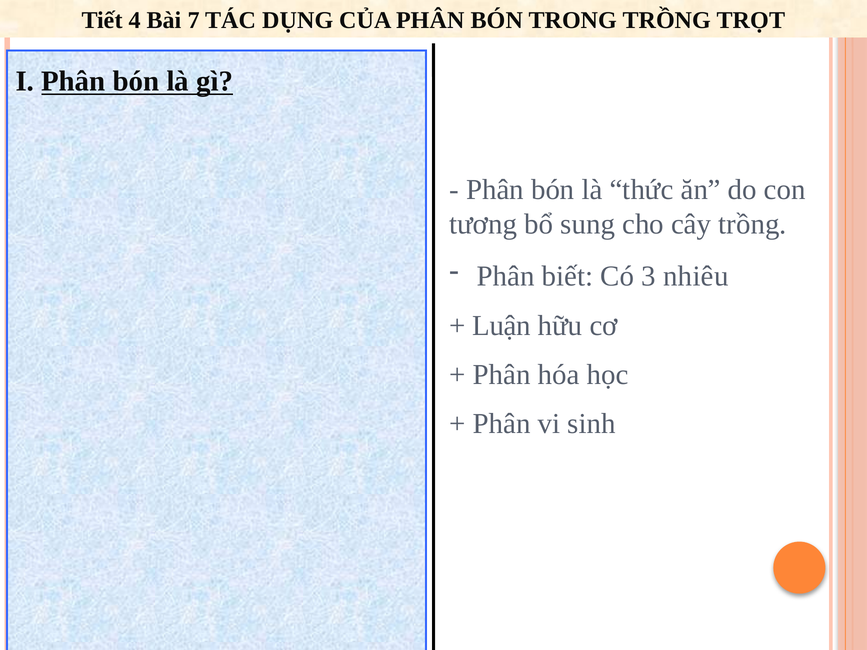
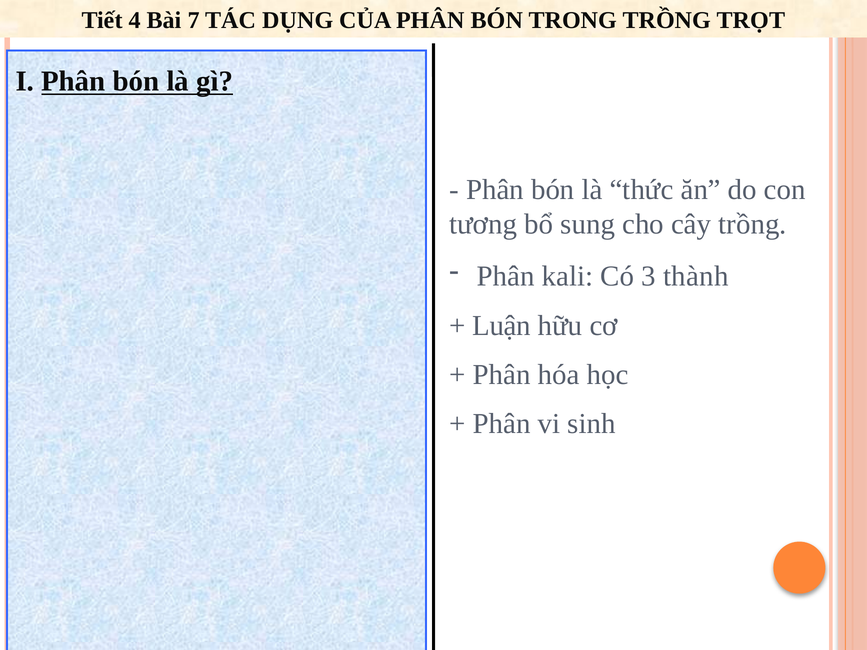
biết: biết -> kali
nhiêu: nhiêu -> thành
